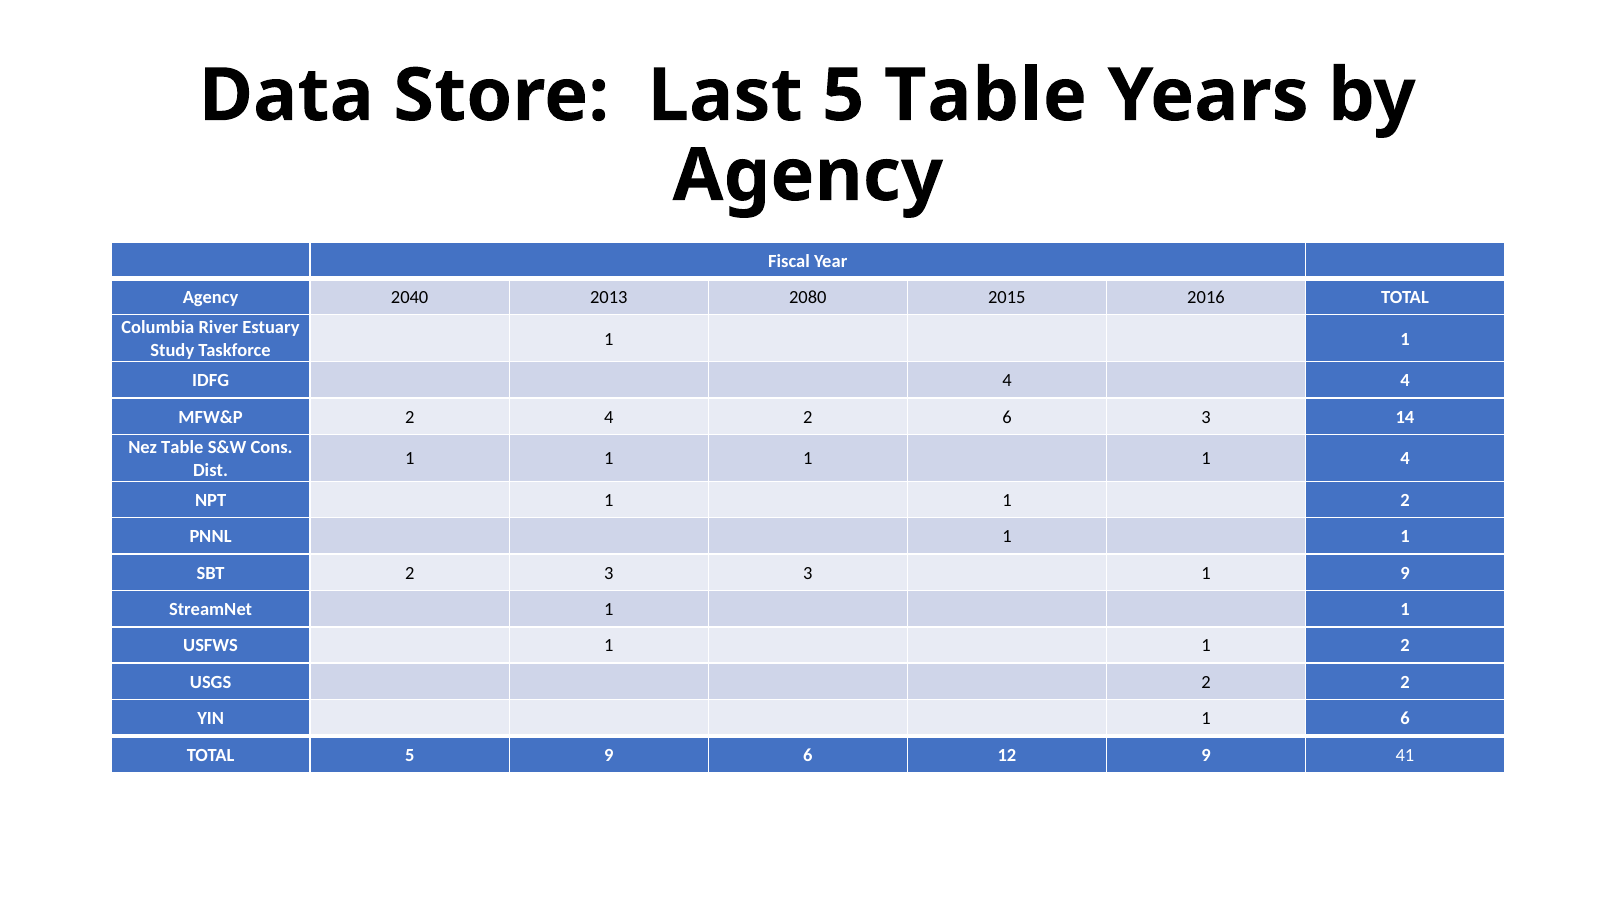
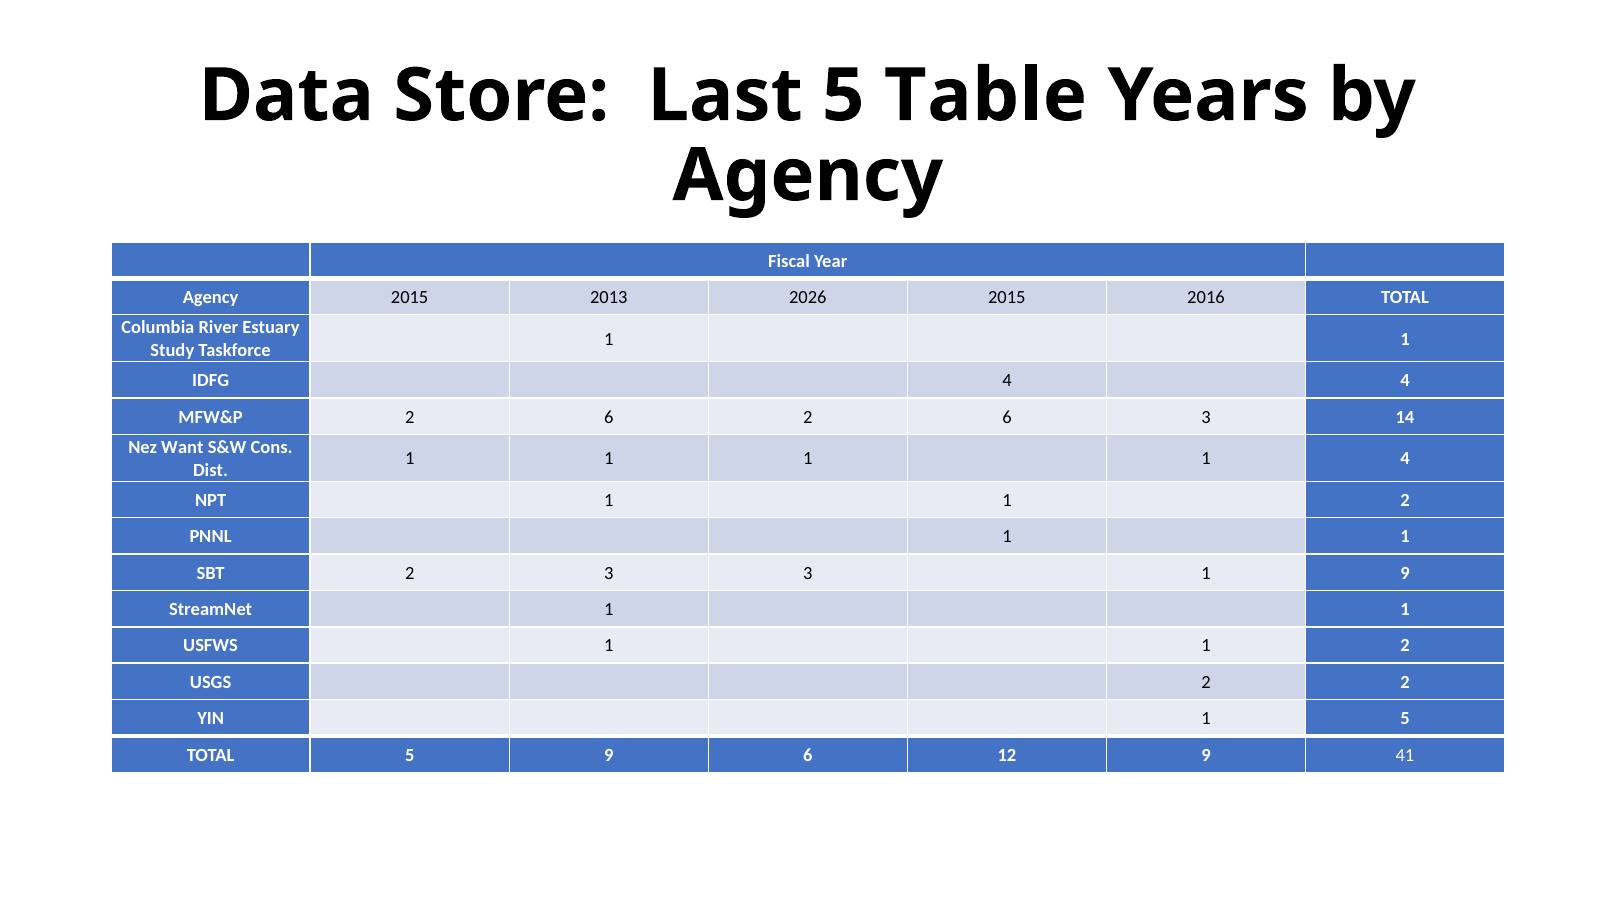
Agency 2040: 2040 -> 2015
2080: 2080 -> 2026
MFW&P 2 4: 4 -> 6
Nez Table: Table -> Want
1 6: 6 -> 5
